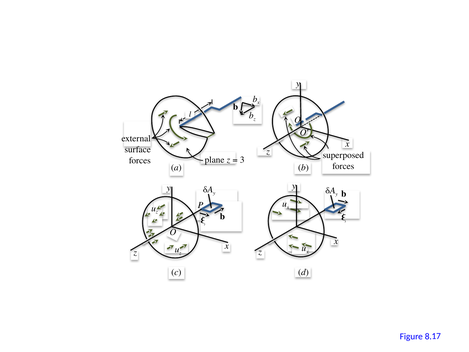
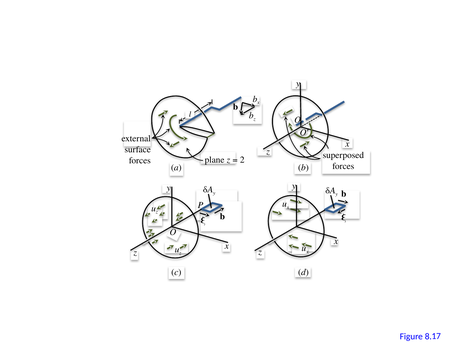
3: 3 -> 2
